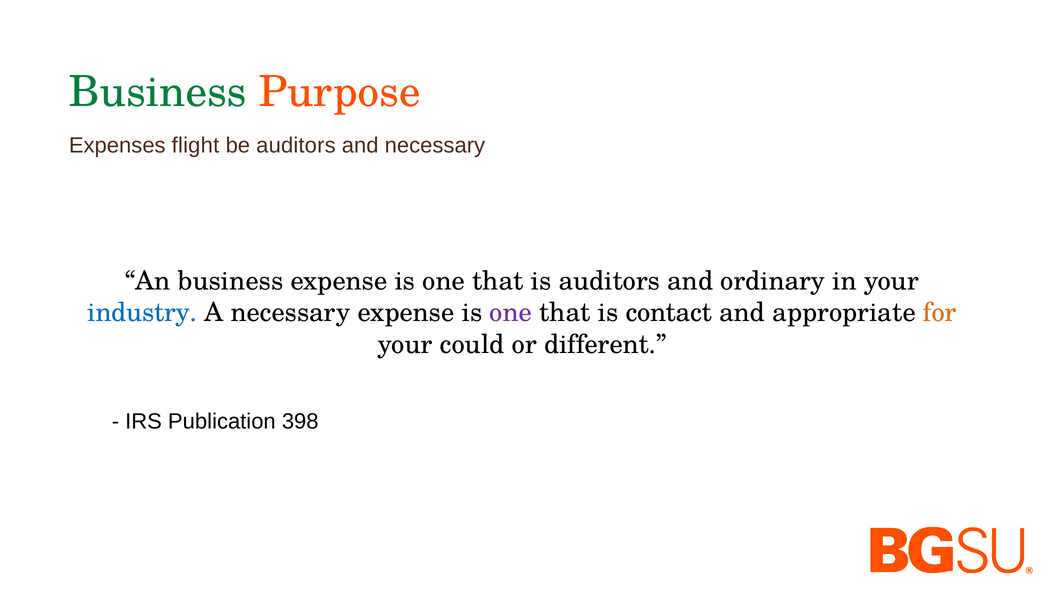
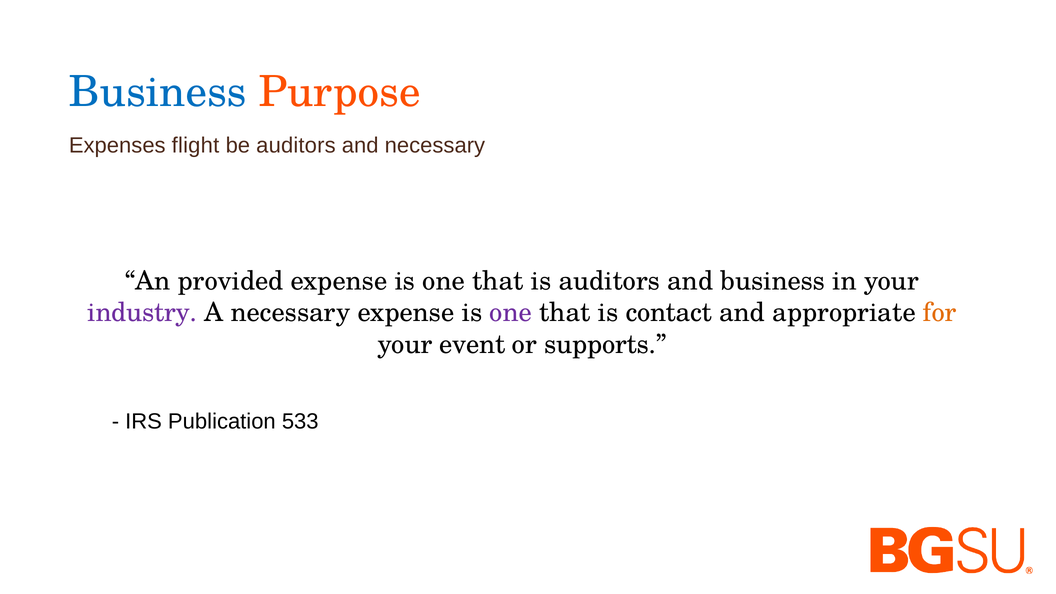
Business at (158, 92) colour: green -> blue
An business: business -> provided
and ordinary: ordinary -> business
industry colour: blue -> purple
could: could -> event
different: different -> supports
398: 398 -> 533
